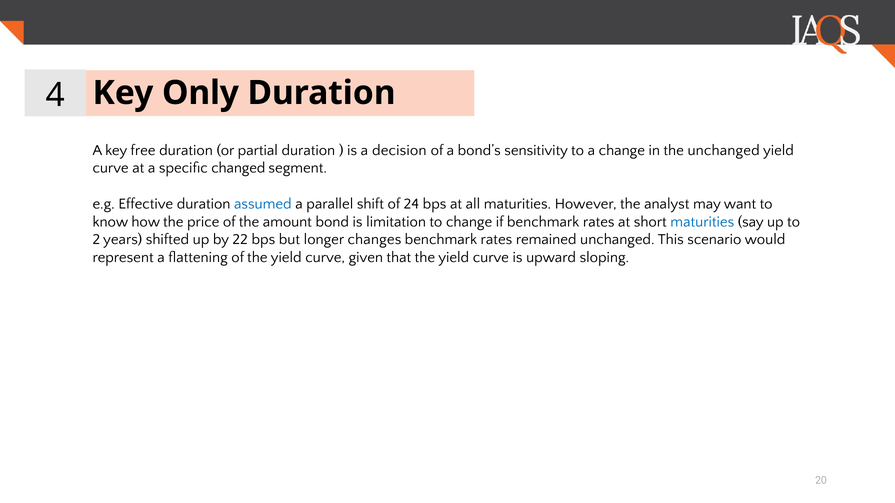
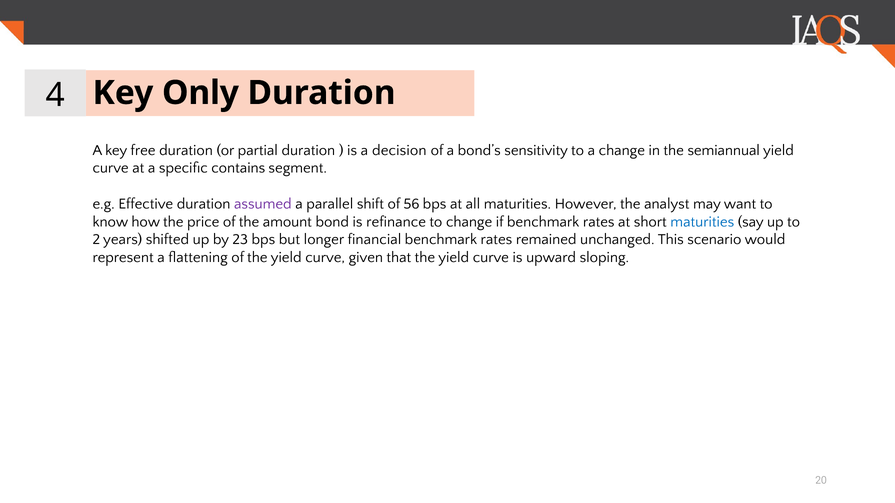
the unchanged: unchanged -> semiannual
changed: changed -> contains
assumed colour: blue -> purple
24: 24 -> 56
limitation: limitation -> refinance
22: 22 -> 23
changes: changes -> financial
